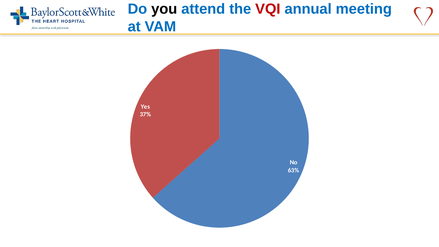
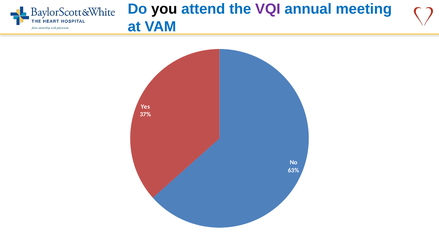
VQI colour: red -> purple
